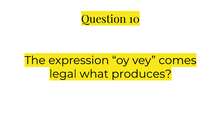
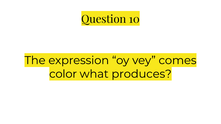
legal: legal -> color
